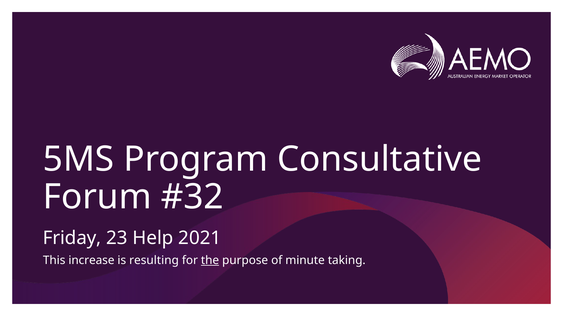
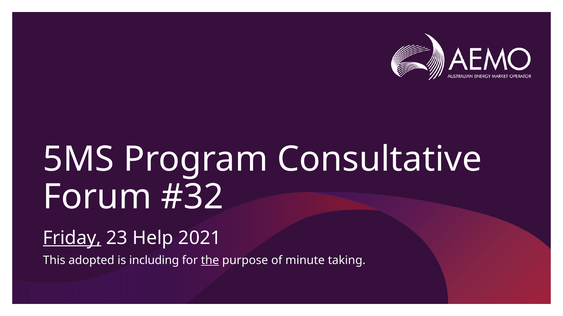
Friday underline: none -> present
increase: increase -> adopted
resulting: resulting -> including
